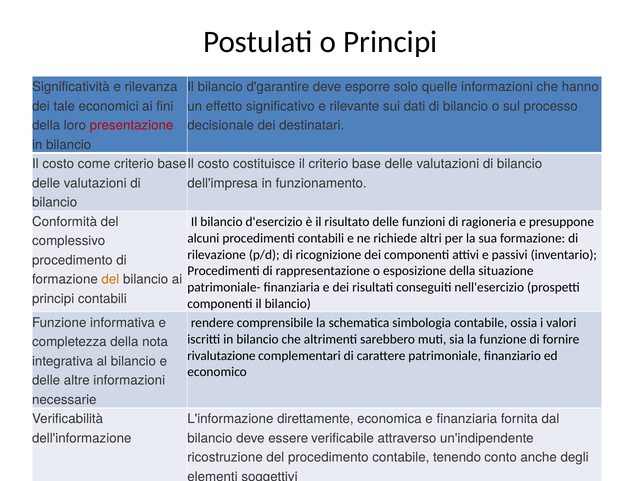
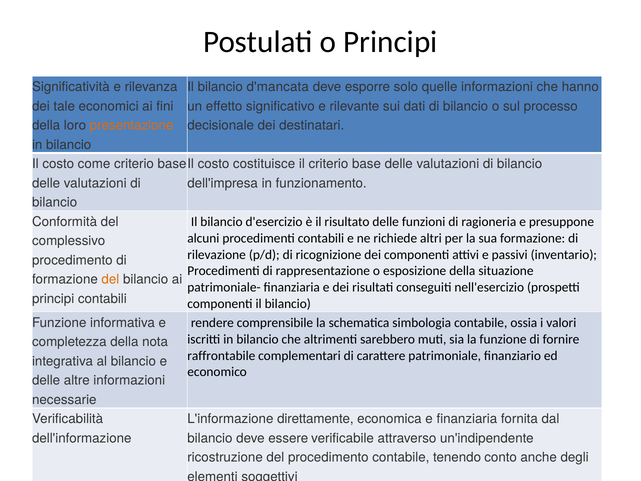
d'garantire: d'garantire -> d'mancata
presentazione colour: red -> orange
rivalutazione: rivalutazione -> raffrontabile
